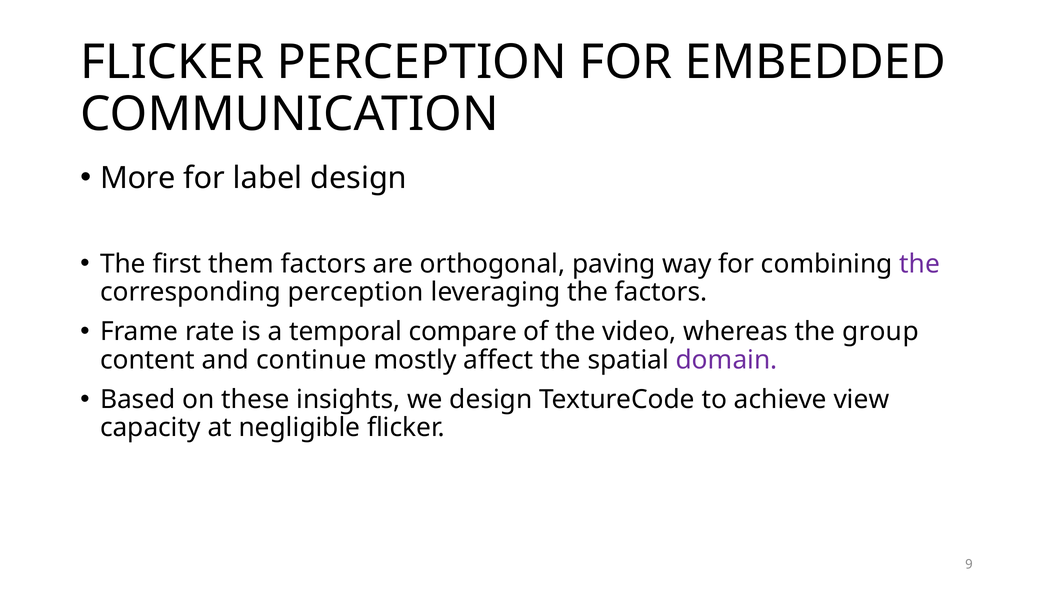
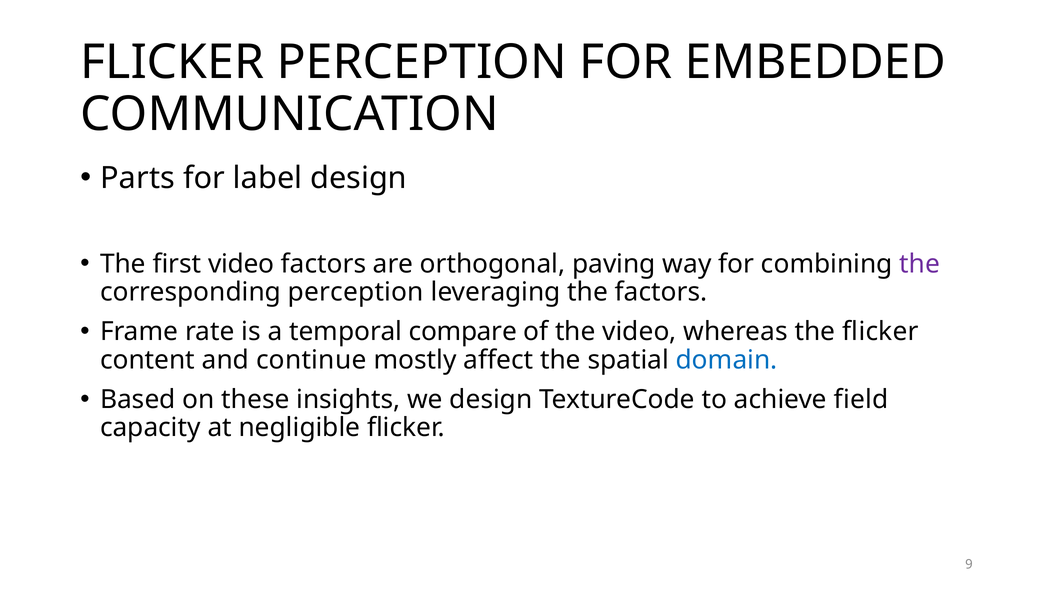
More: More -> Parts
first them: them -> video
the group: group -> flicker
domain colour: purple -> blue
view: view -> field
